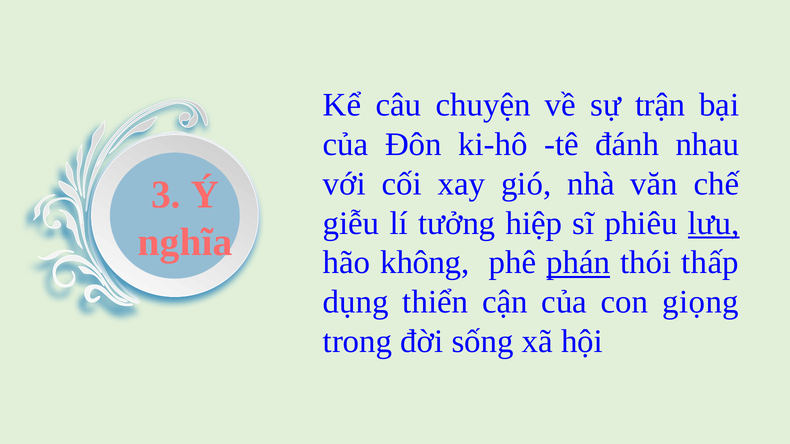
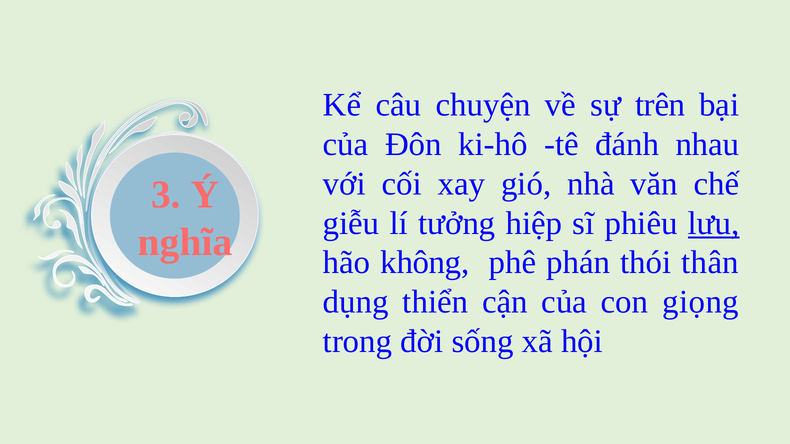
trận: trận -> trên
phán underline: present -> none
thấp: thấp -> thân
